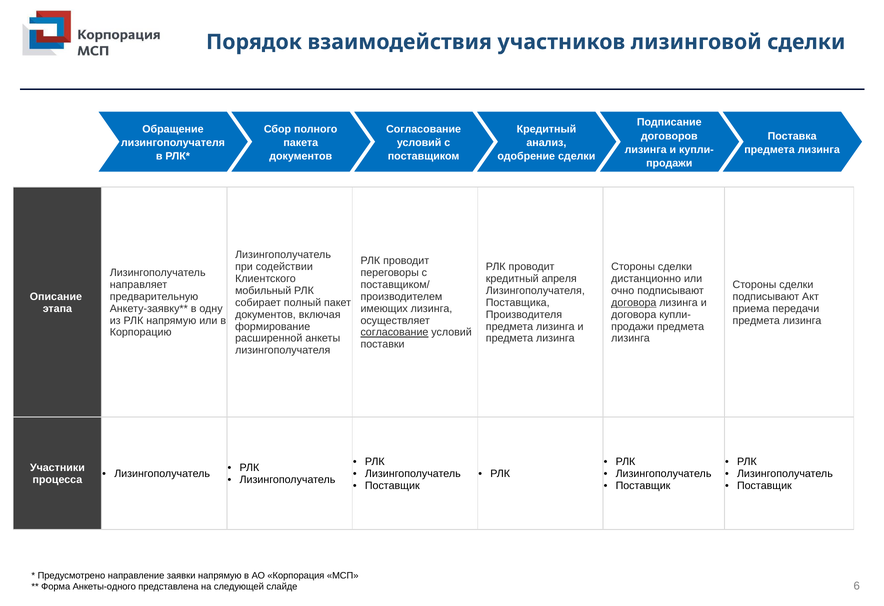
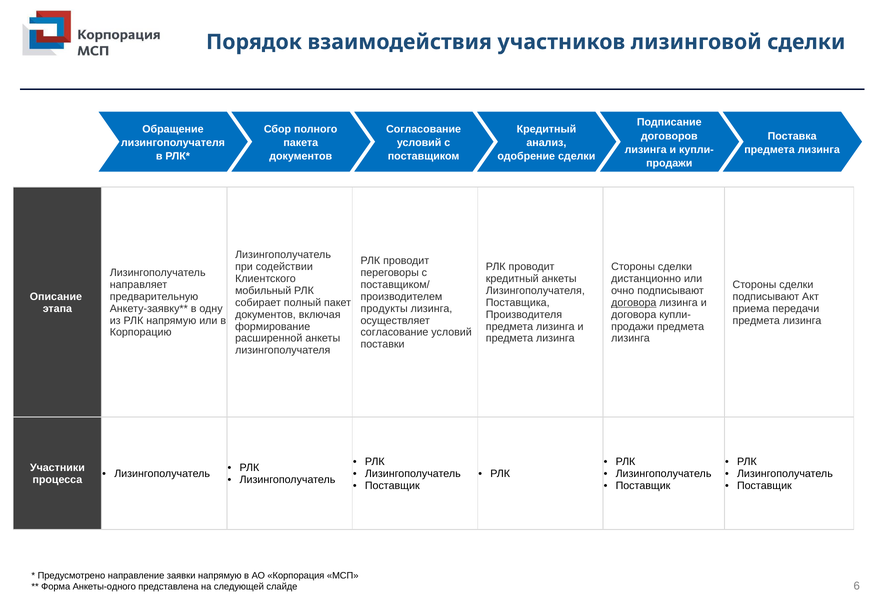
кредитный апреля: апреля -> анкеты
имеющих: имеющих -> продукты
согласование at (394, 333) underline: present -> none
